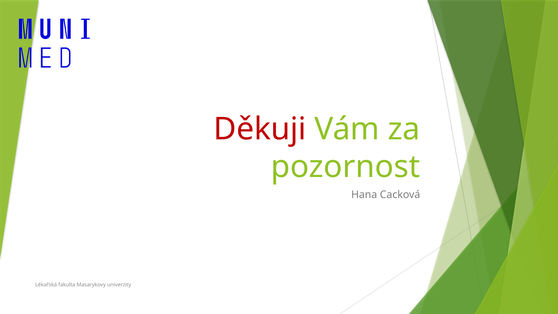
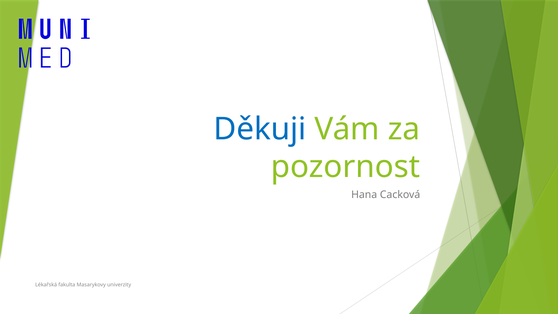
Děkuji colour: red -> blue
